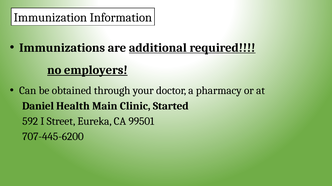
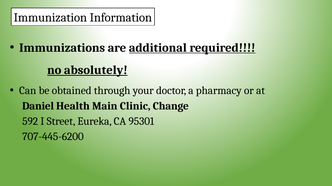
employers: employers -> absolutely
Started: Started -> Change
99501: 99501 -> 95301
